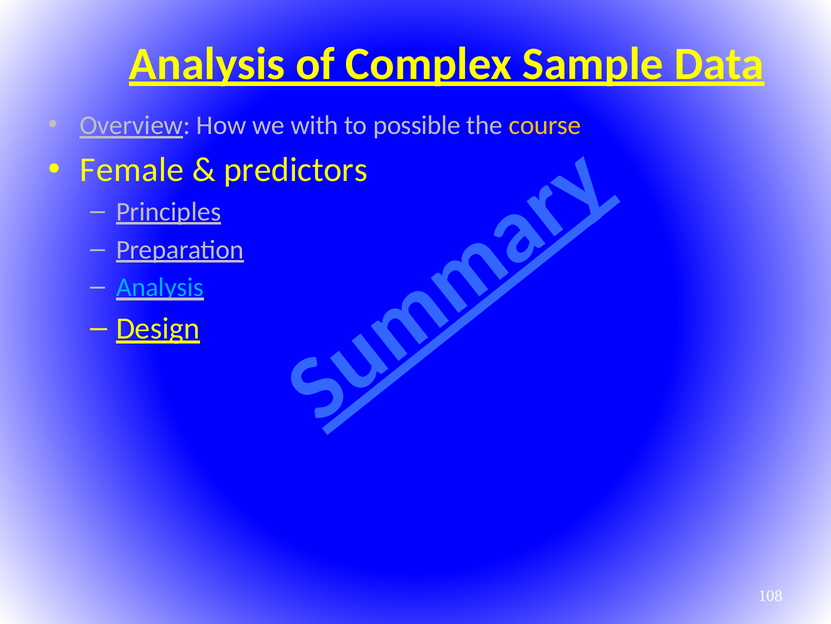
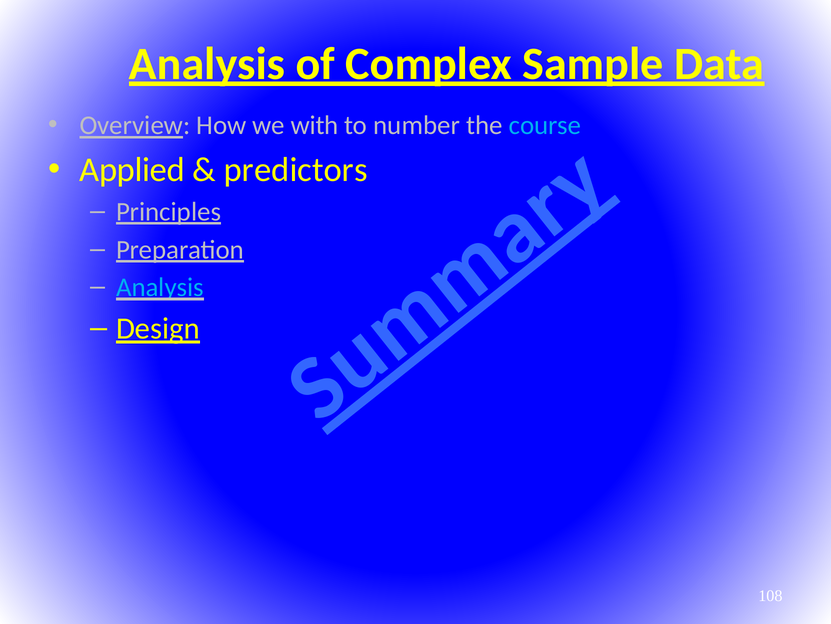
possible: possible -> number
course colour: yellow -> light blue
Female: Female -> Applied
